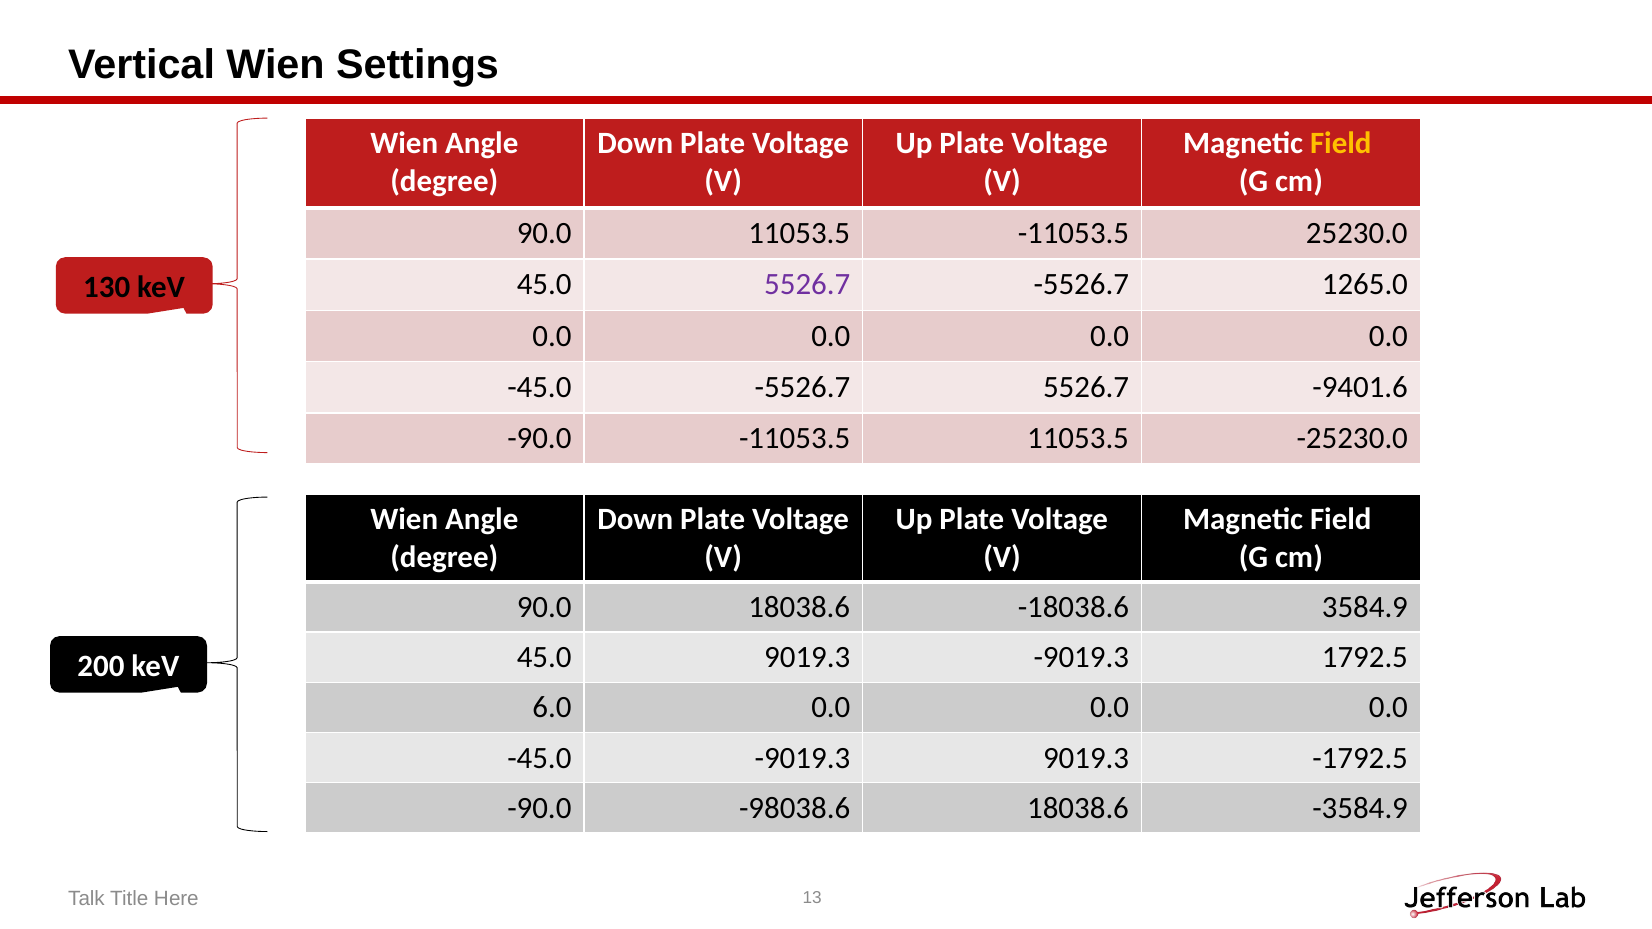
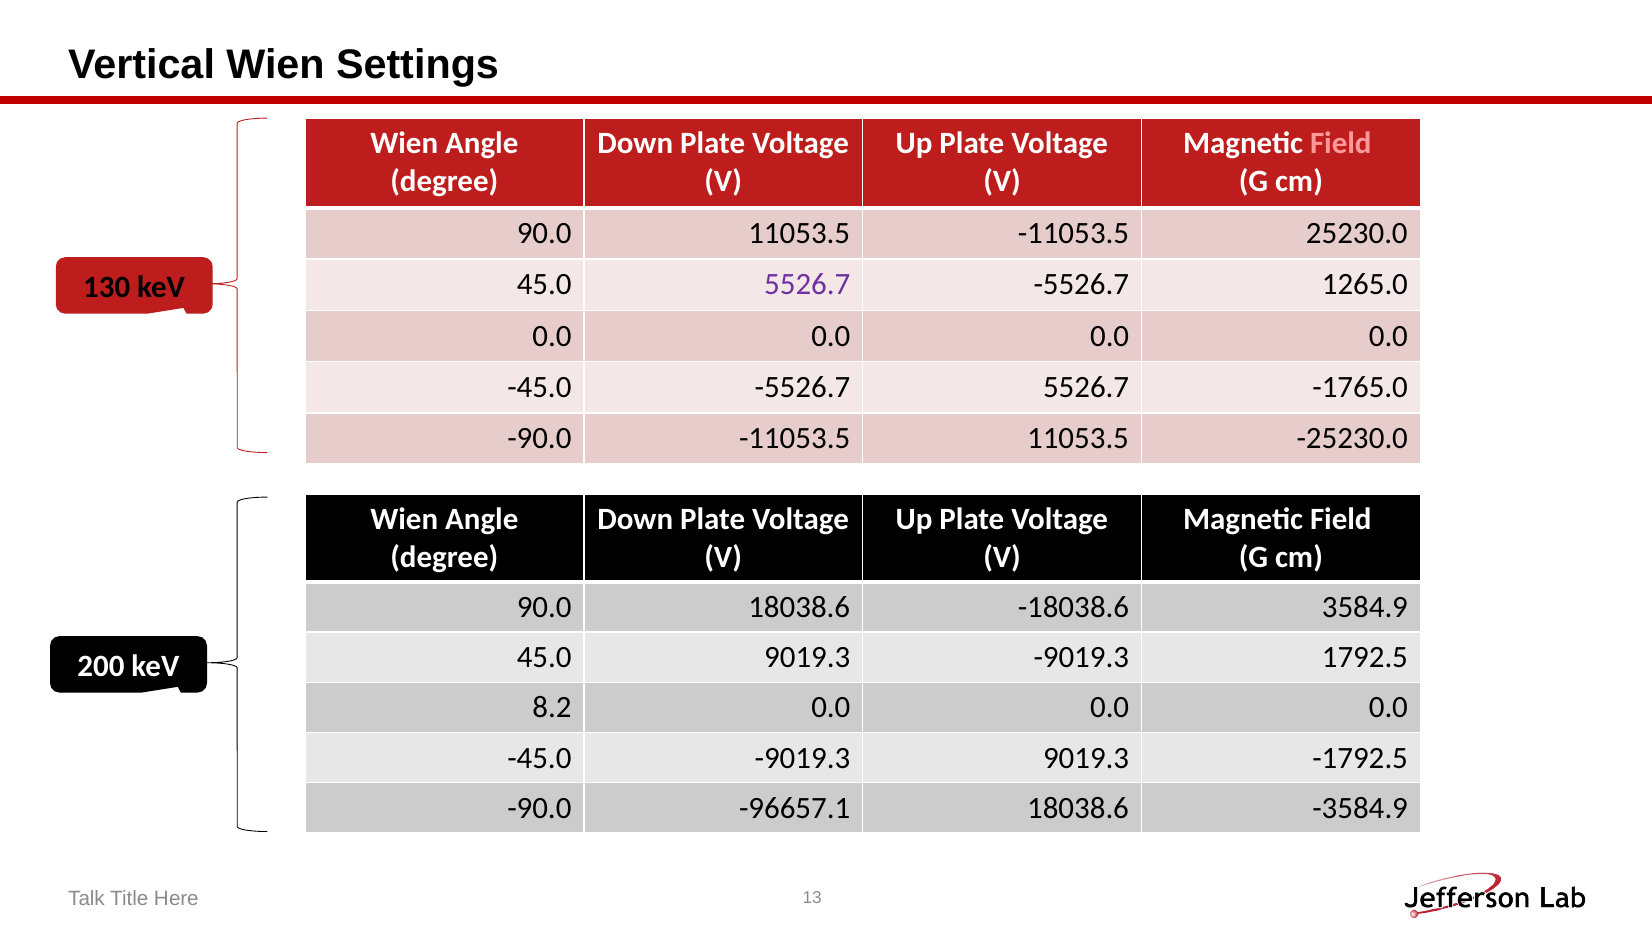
Field at (1341, 144) colour: yellow -> pink
-9401.6: -9401.6 -> -1765.0
6.0: 6.0 -> 8.2
-98038.6: -98038.6 -> -96657.1
